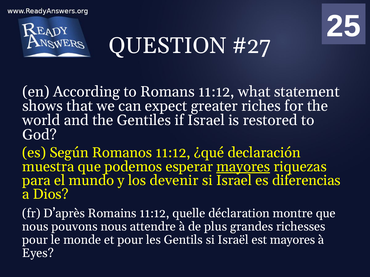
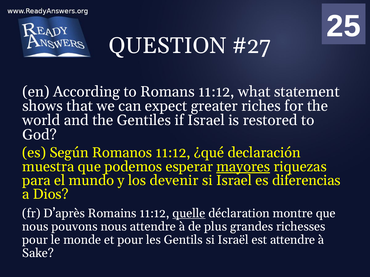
quelle underline: none -> present
est mayores: mayores -> attendre
Eyes: Eyes -> Sake
